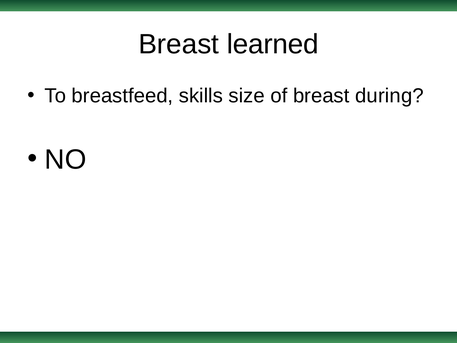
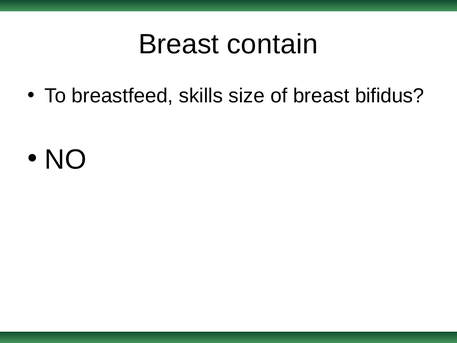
learned: learned -> contain
during: during -> bifidus
